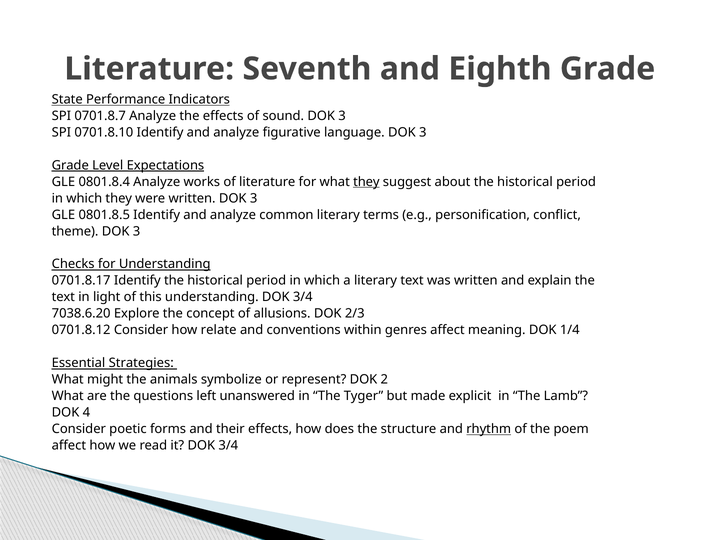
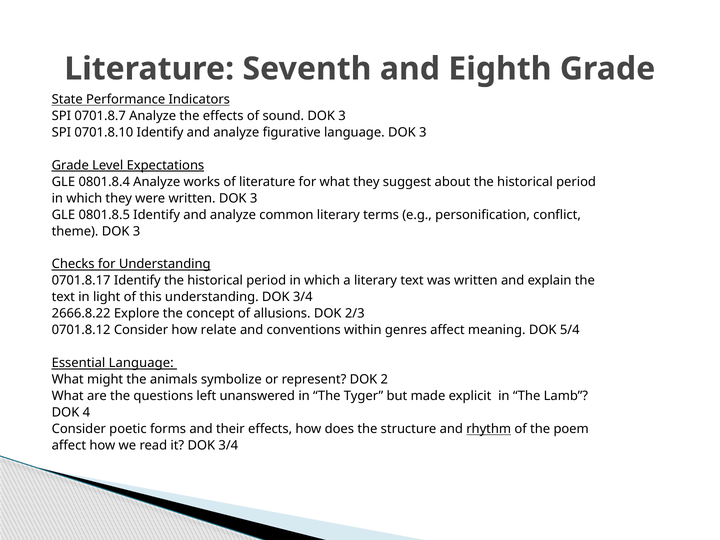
they at (366, 182) underline: present -> none
7038.6.20: 7038.6.20 -> 2666.8.22
1/4: 1/4 -> 5/4
Essential Strategies: Strategies -> Language
